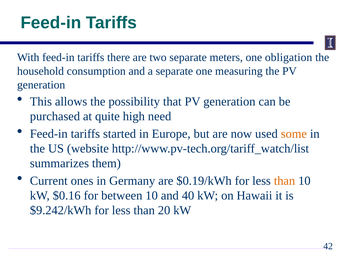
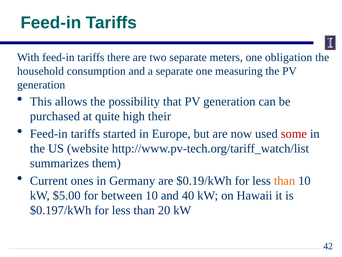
need: need -> their
some colour: orange -> red
$0.16: $0.16 -> $5.00
$9.242/kWh: $9.242/kWh -> $0.197/kWh
